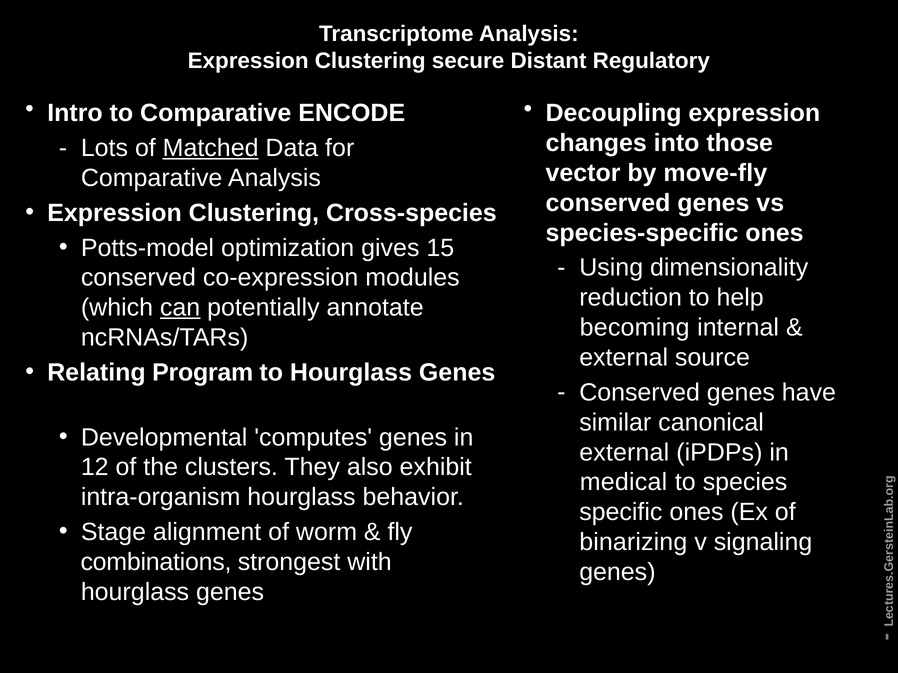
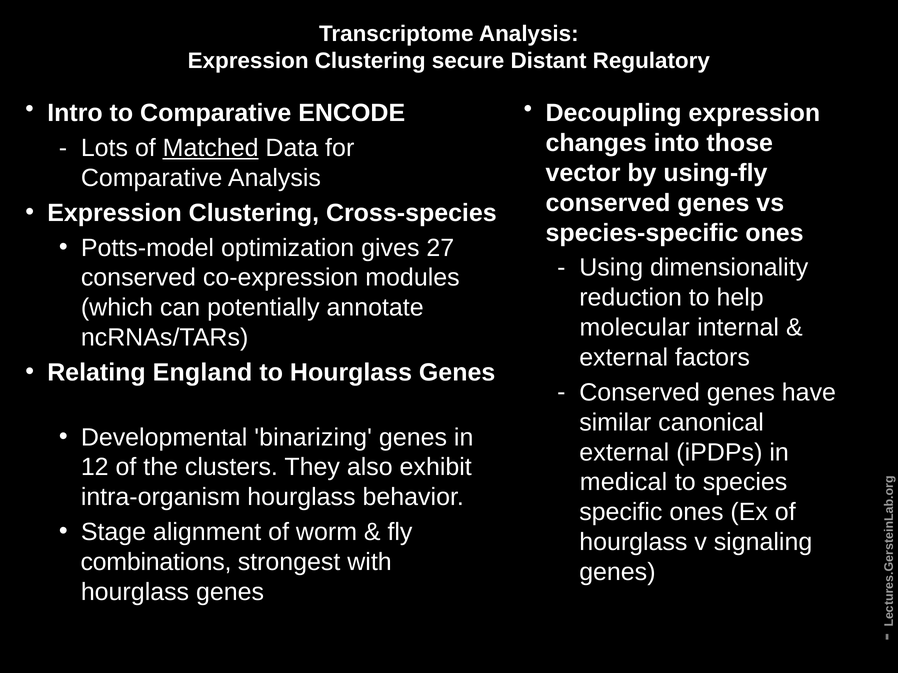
move-fly: move-fly -> using-fly
15: 15 -> 27
can underline: present -> none
becoming: becoming -> molecular
source: source -> factors
Program: Program -> England
computes: computes -> binarizing
binarizing at (633, 542): binarizing -> hourglass
